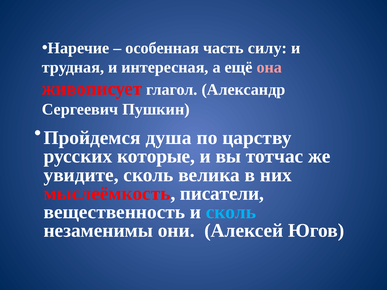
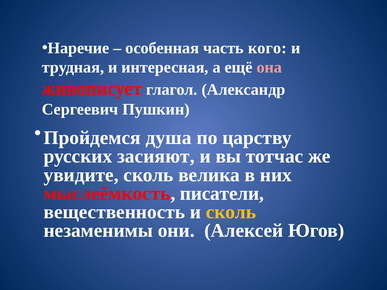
силу: силу -> кого
которые: которые -> засияют
сколь at (231, 212) colour: light blue -> yellow
